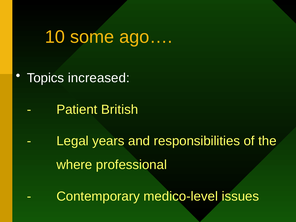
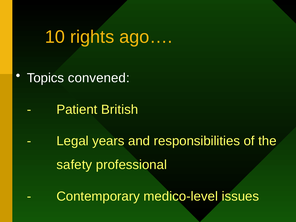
some: some -> rights
increased: increased -> convened
where: where -> safety
